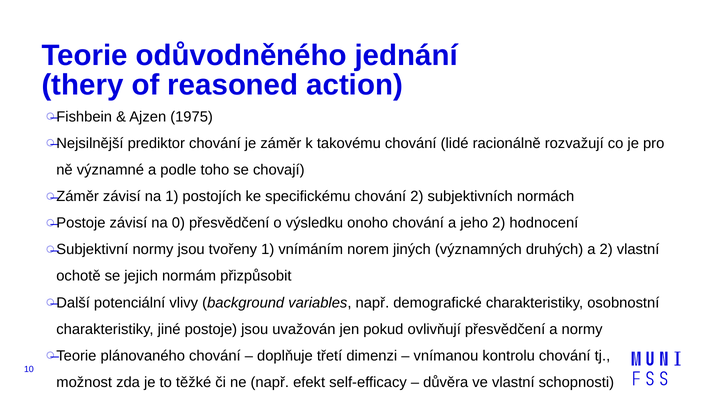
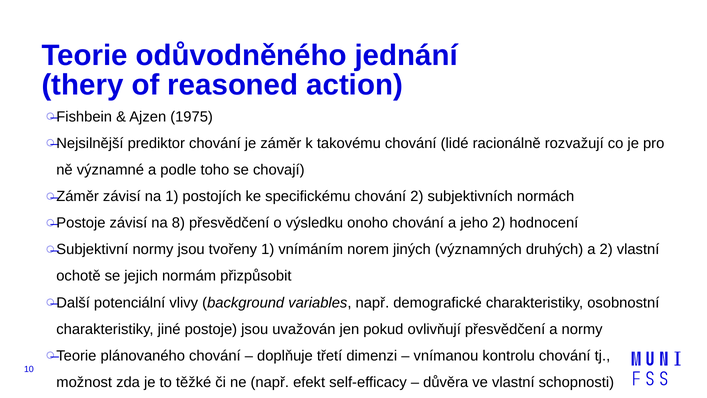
0: 0 -> 8
